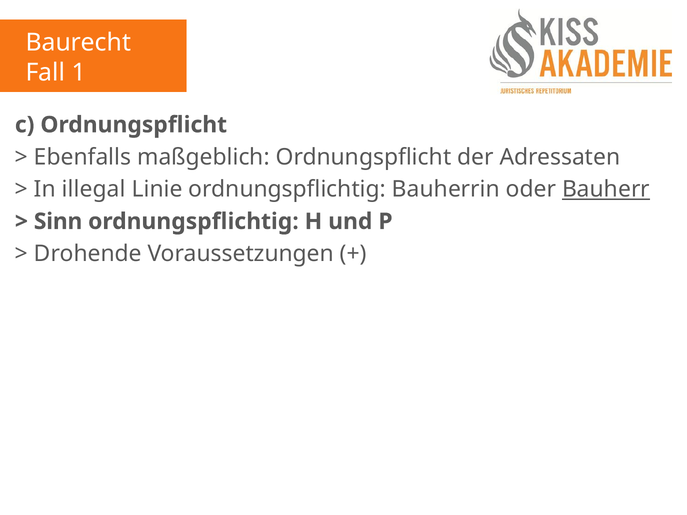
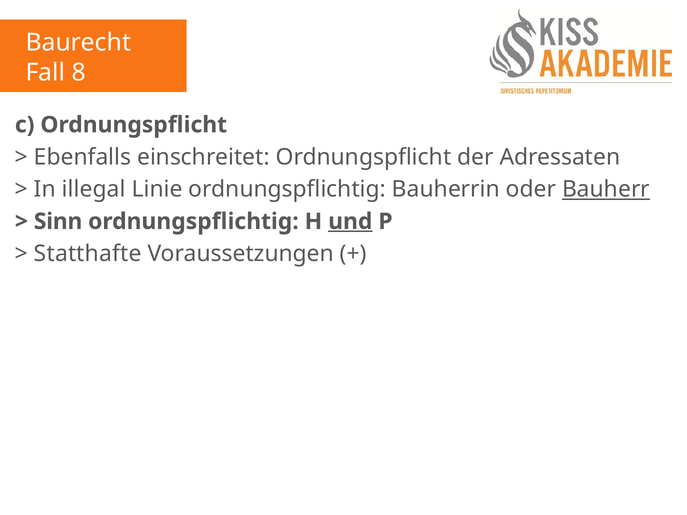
1: 1 -> 8
maßgeblich: maßgeblich -> einschreitet
und underline: none -> present
Drohende: Drohende -> Statthafte
